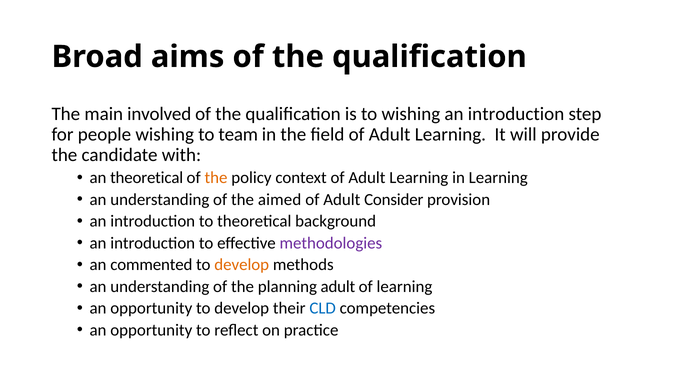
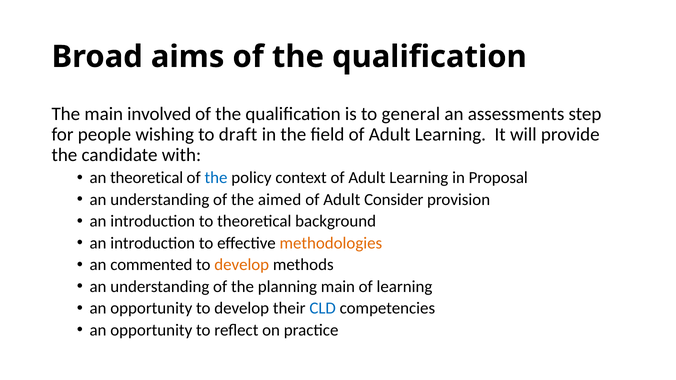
to wishing: wishing -> general
introduction at (516, 114): introduction -> assessments
team: team -> draft
the at (216, 178) colour: orange -> blue
in Learning: Learning -> Proposal
methodologies colour: purple -> orange
planning adult: adult -> main
